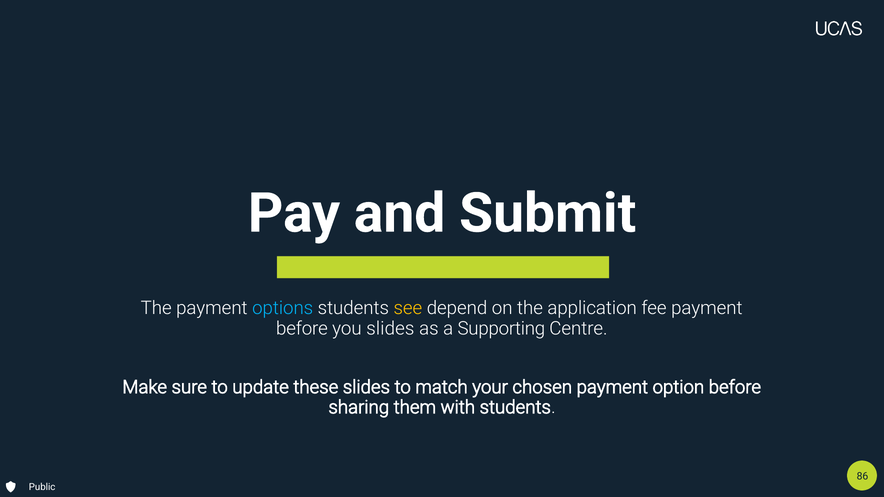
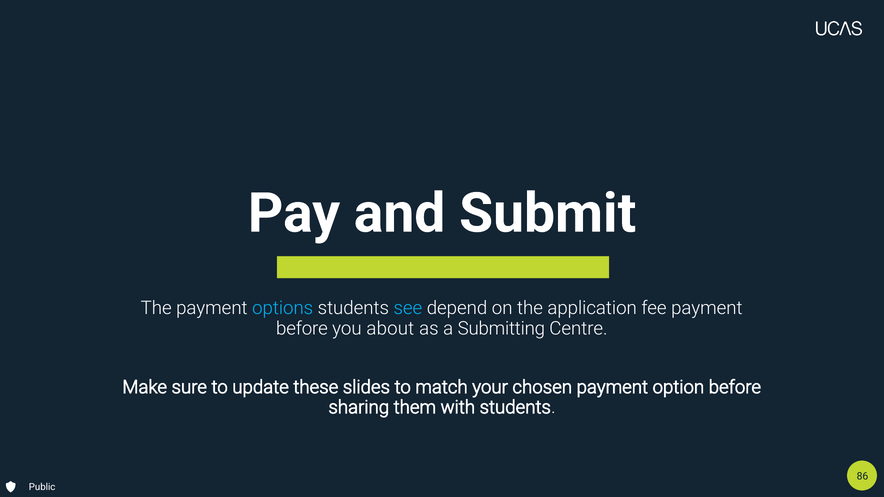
see colour: yellow -> light blue
you slides: slides -> about
Supporting: Supporting -> Submitting
